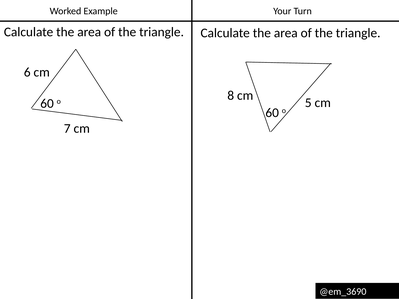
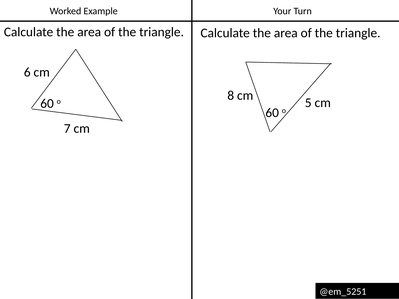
@em_3690: @em_3690 -> @em_5251
